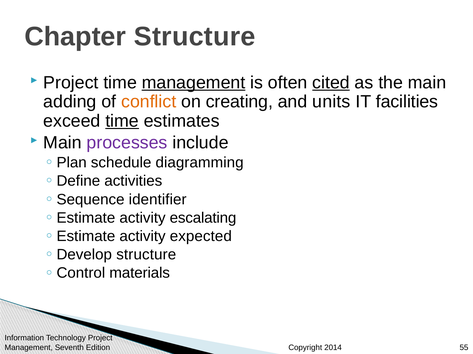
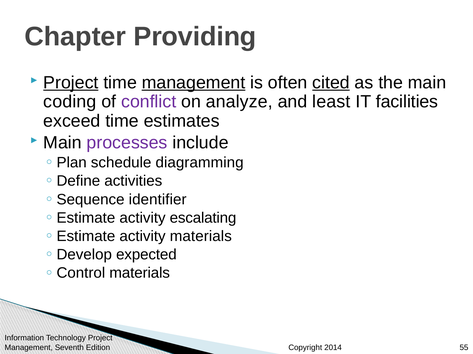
Chapter Structure: Structure -> Providing
Project at (71, 83) underline: none -> present
adding: adding -> coding
conflict colour: orange -> purple
creating: creating -> analyze
units: units -> least
time at (122, 121) underline: present -> none
activity expected: expected -> materials
structure at (146, 255): structure -> expected
